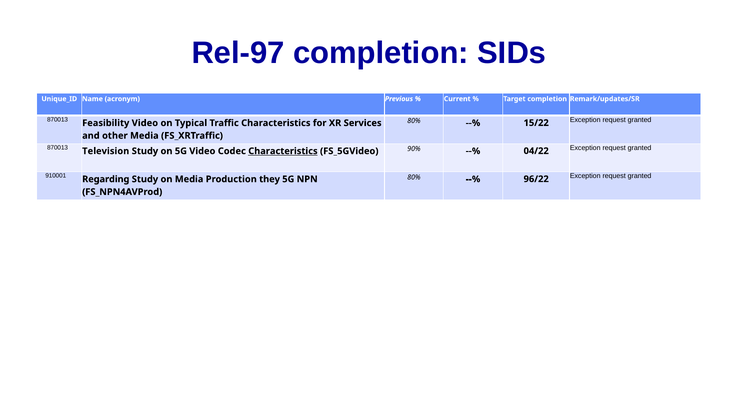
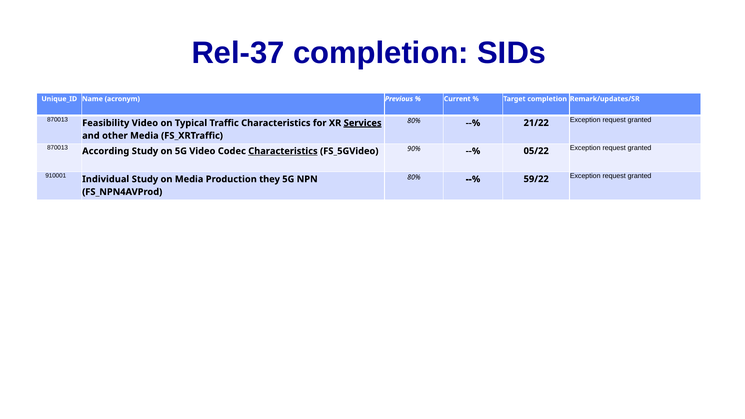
Rel-97: Rel-97 -> Rel-37
15/22: 15/22 -> 21/22
Services underline: none -> present
Television: Television -> According
04/22: 04/22 -> 05/22
96/22: 96/22 -> 59/22
Regarding: Regarding -> Individual
